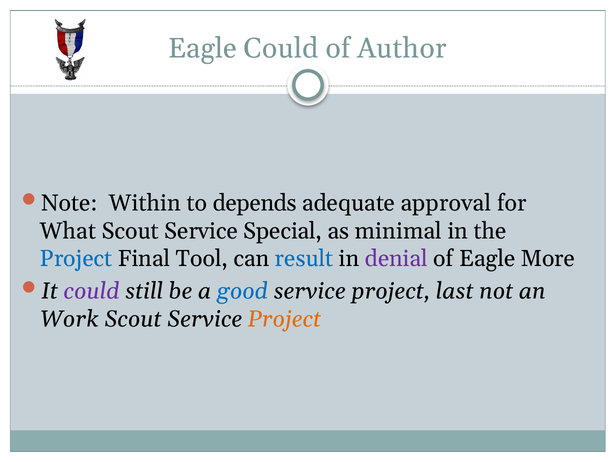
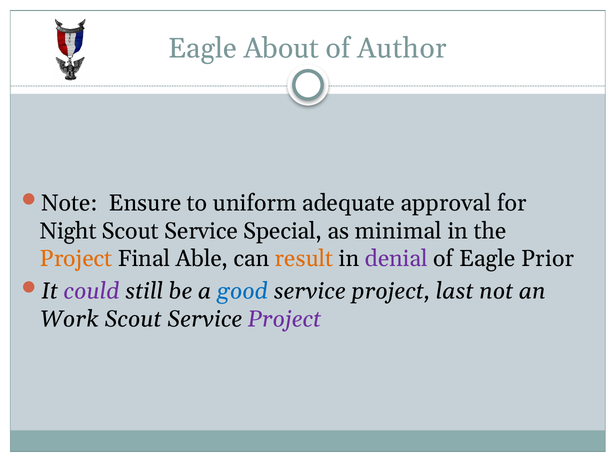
Eagle Could: Could -> About
Within: Within -> Ensure
depends: depends -> uniform
What: What -> Night
Project at (76, 259) colour: blue -> orange
Tool: Tool -> Able
result colour: blue -> orange
More: More -> Prior
Project at (285, 319) colour: orange -> purple
